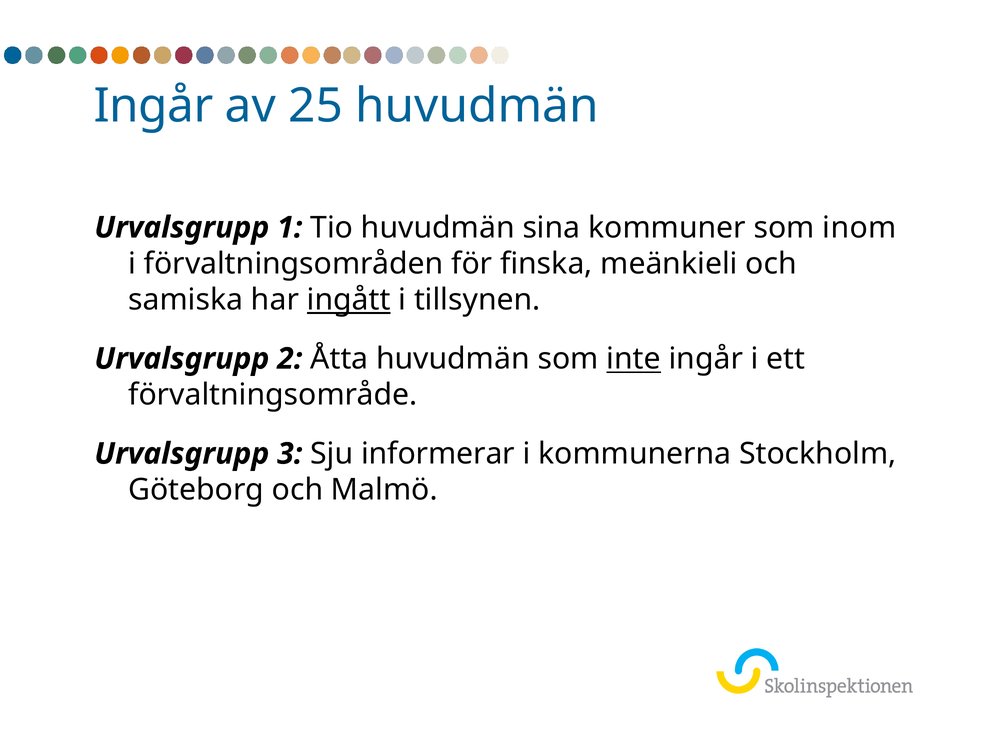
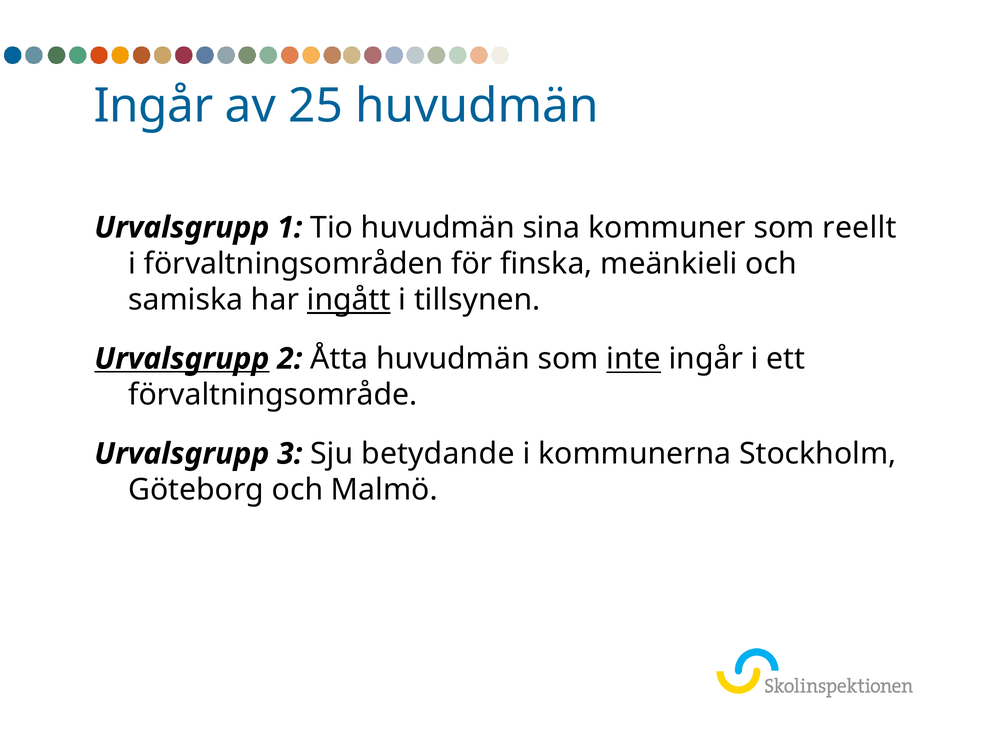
inom: inom -> reellt
Urvalsgrupp at (182, 359) underline: none -> present
informerar: informerar -> betydande
